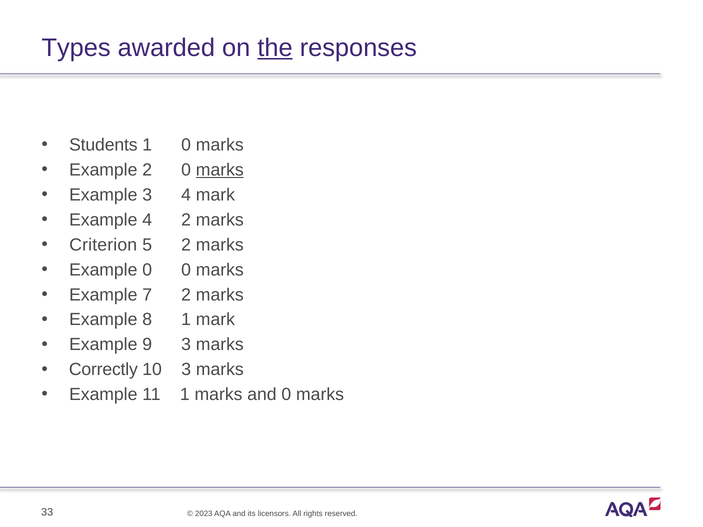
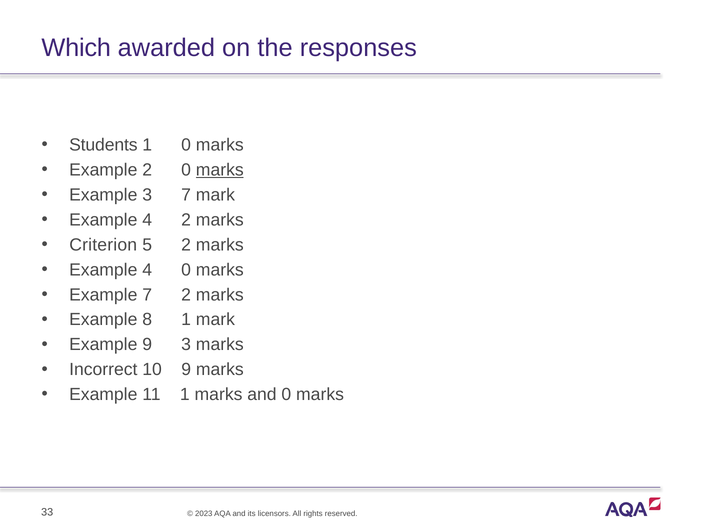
Types: Types -> Which
the underline: present -> none
3 4: 4 -> 7
0 at (147, 270): 0 -> 4
Correctly: Correctly -> Incorrect
10 3: 3 -> 9
